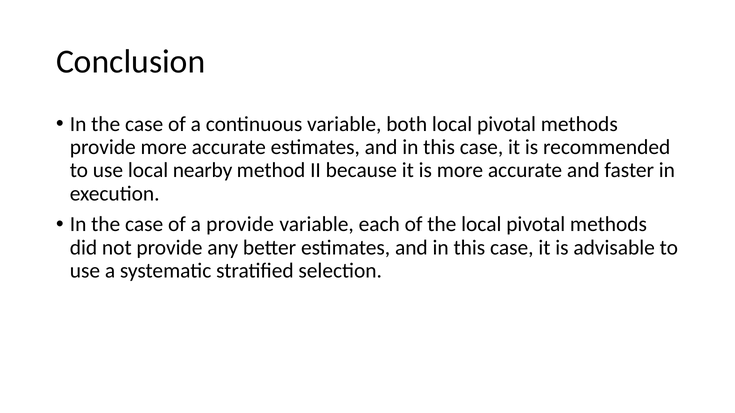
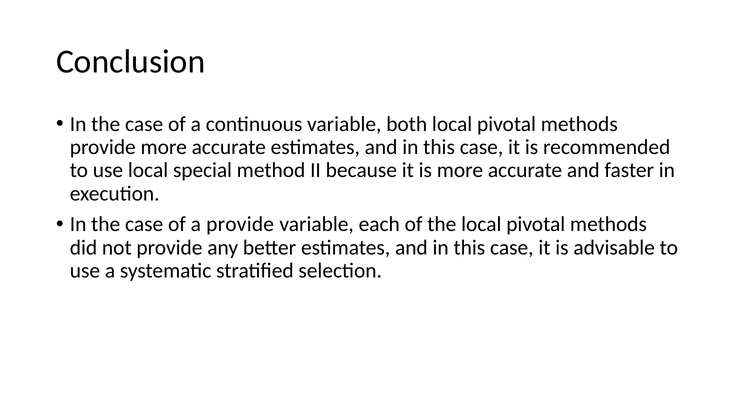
nearby: nearby -> special
